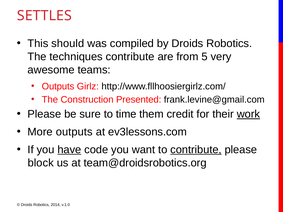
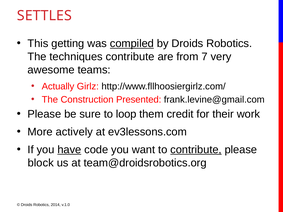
should: should -> getting
compiled underline: none -> present
5: 5 -> 7
Outputs at (58, 86): Outputs -> Actually
time: time -> loop
work underline: present -> none
More outputs: outputs -> actively
